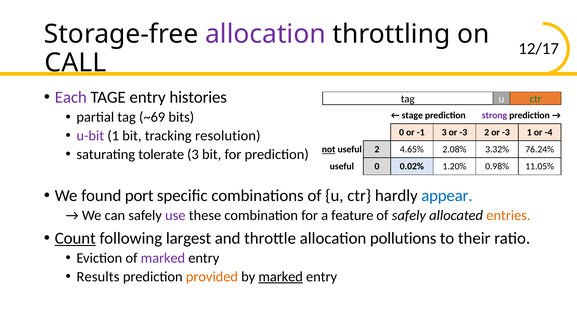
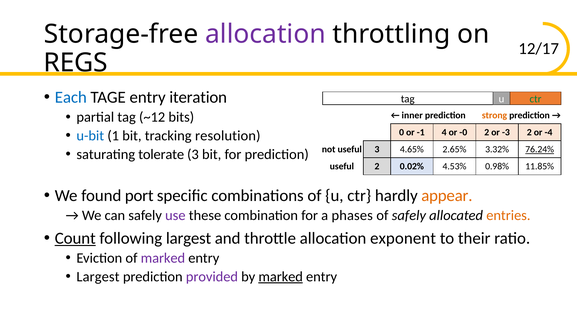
CALL: CALL -> REGS
Each colour: purple -> blue
histories: histories -> iteration
~69: ~69 -> ~12
stage: stage -> inner
strong colour: purple -> orange
u-bit colour: purple -> blue
-1 3: 3 -> 4
-3 at (463, 133): -3 -> -0
-3 1: 1 -> 2
not underline: present -> none
useful 2: 2 -> 3
2.08%: 2.08% -> 2.65%
76.24% underline: none -> present
useful 0: 0 -> 2
1.20%: 1.20% -> 4.53%
11.05%: 11.05% -> 11.85%
appear colour: blue -> orange
feature: feature -> phases
pollutions: pollutions -> exponent
Results at (98, 277): Results -> Largest
provided colour: orange -> purple
